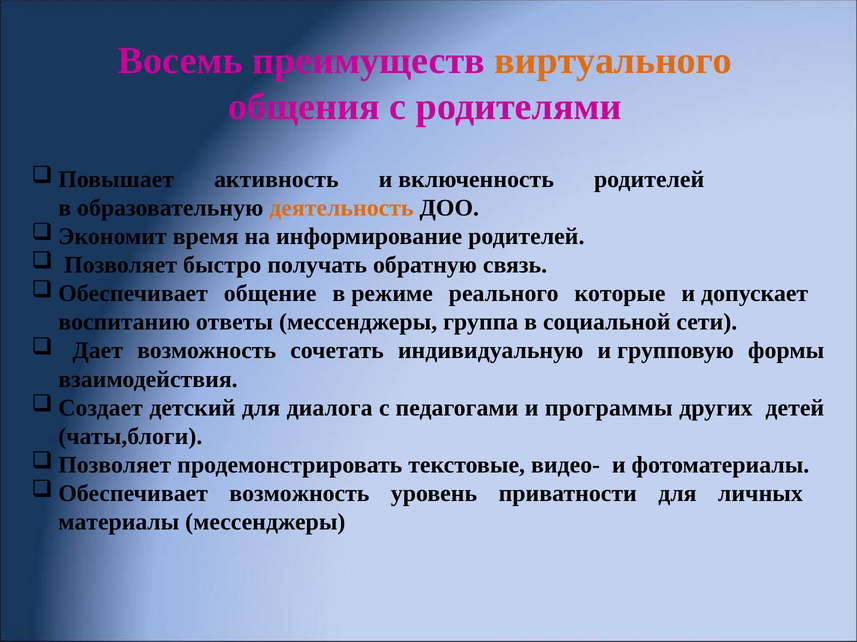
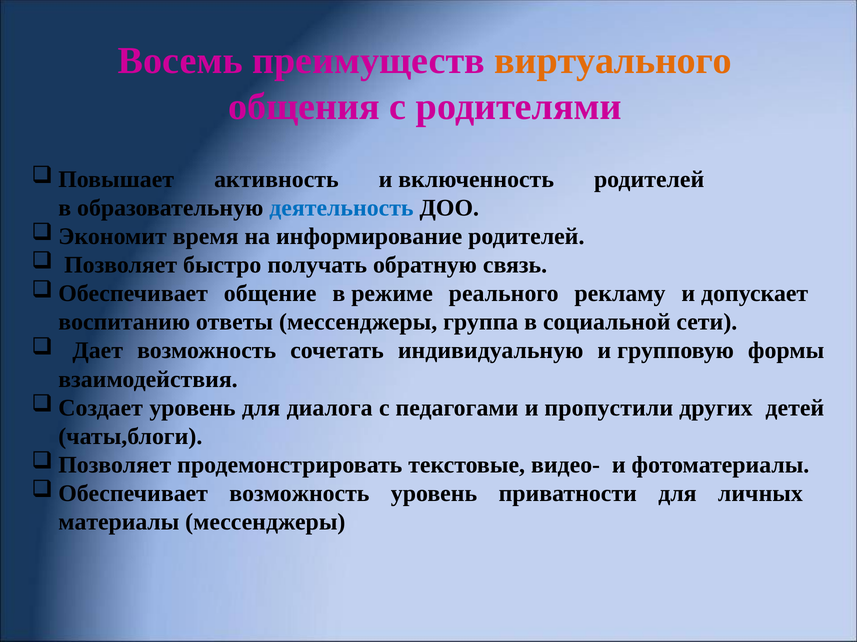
деятельность colour: orange -> blue
которые: которые -> рекламу
детский at (192, 408): детский -> уровень
программы: программы -> пропустили
